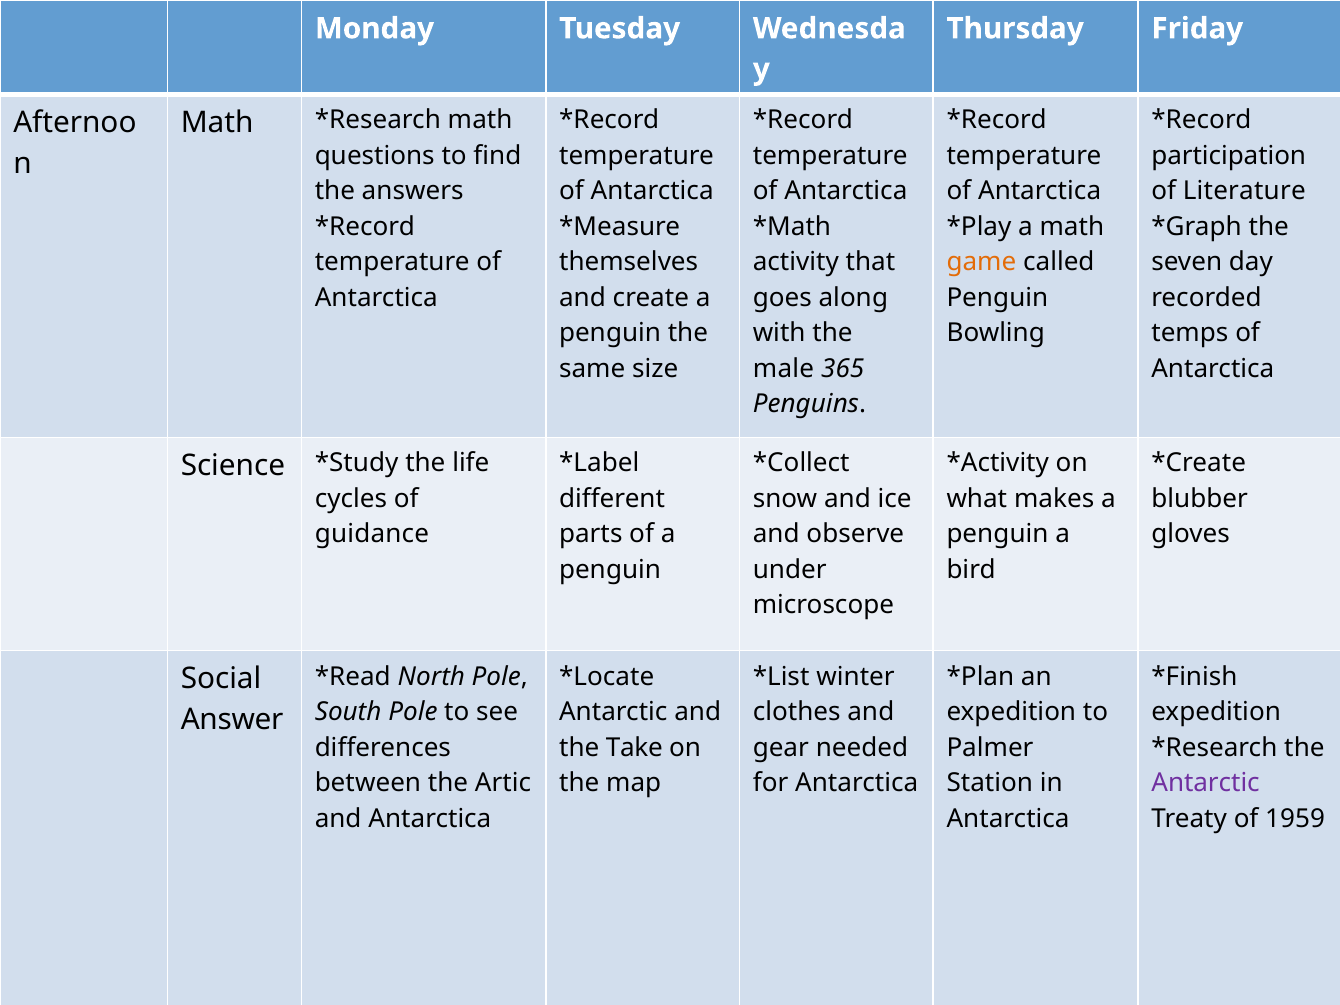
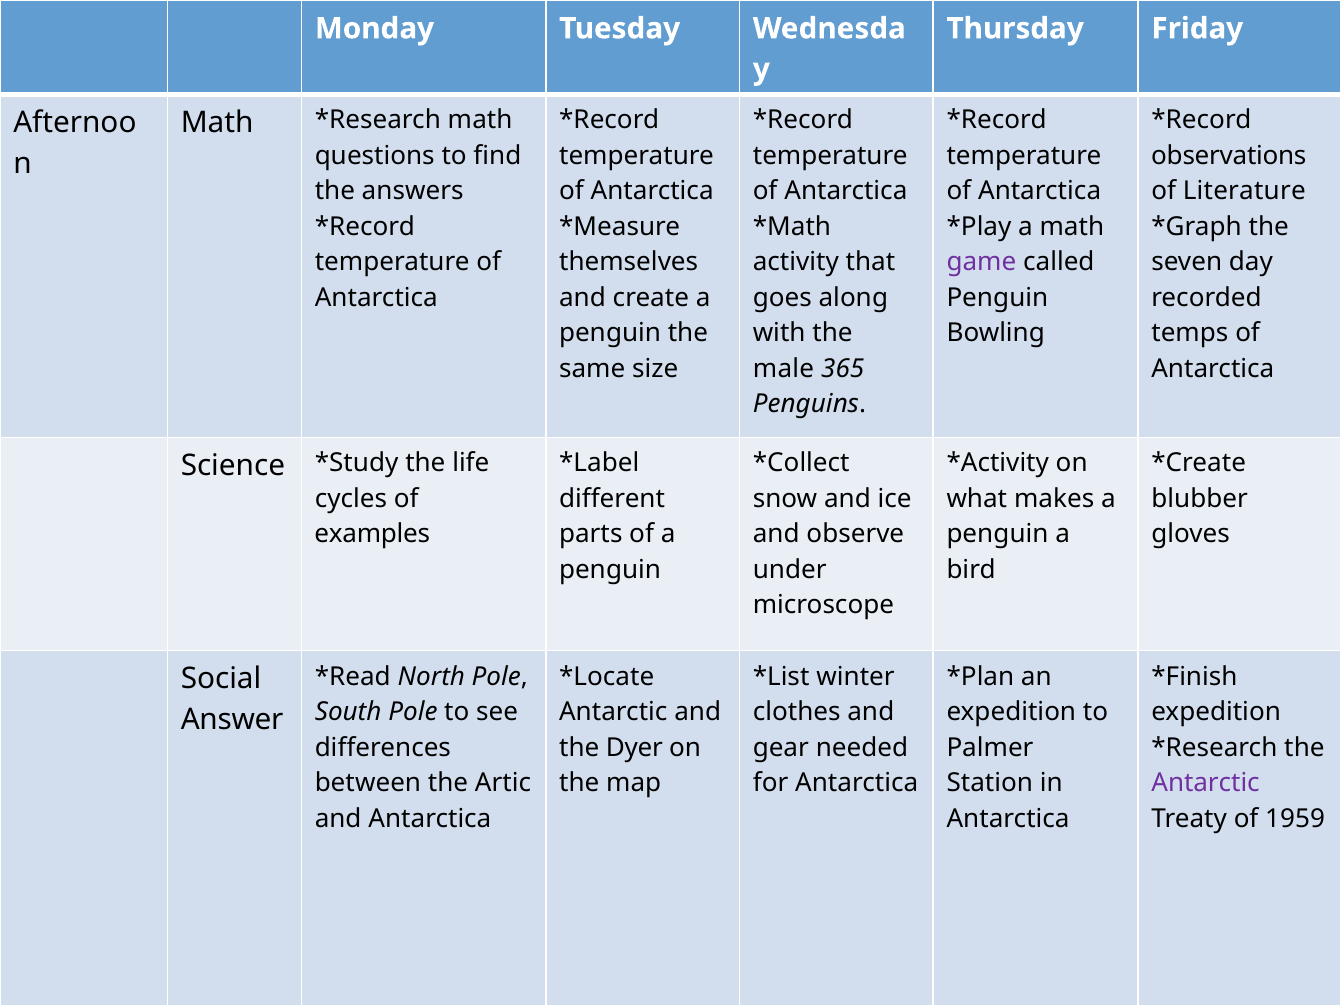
participation: participation -> observations
game colour: orange -> purple
guidance: guidance -> examples
Take: Take -> Dyer
